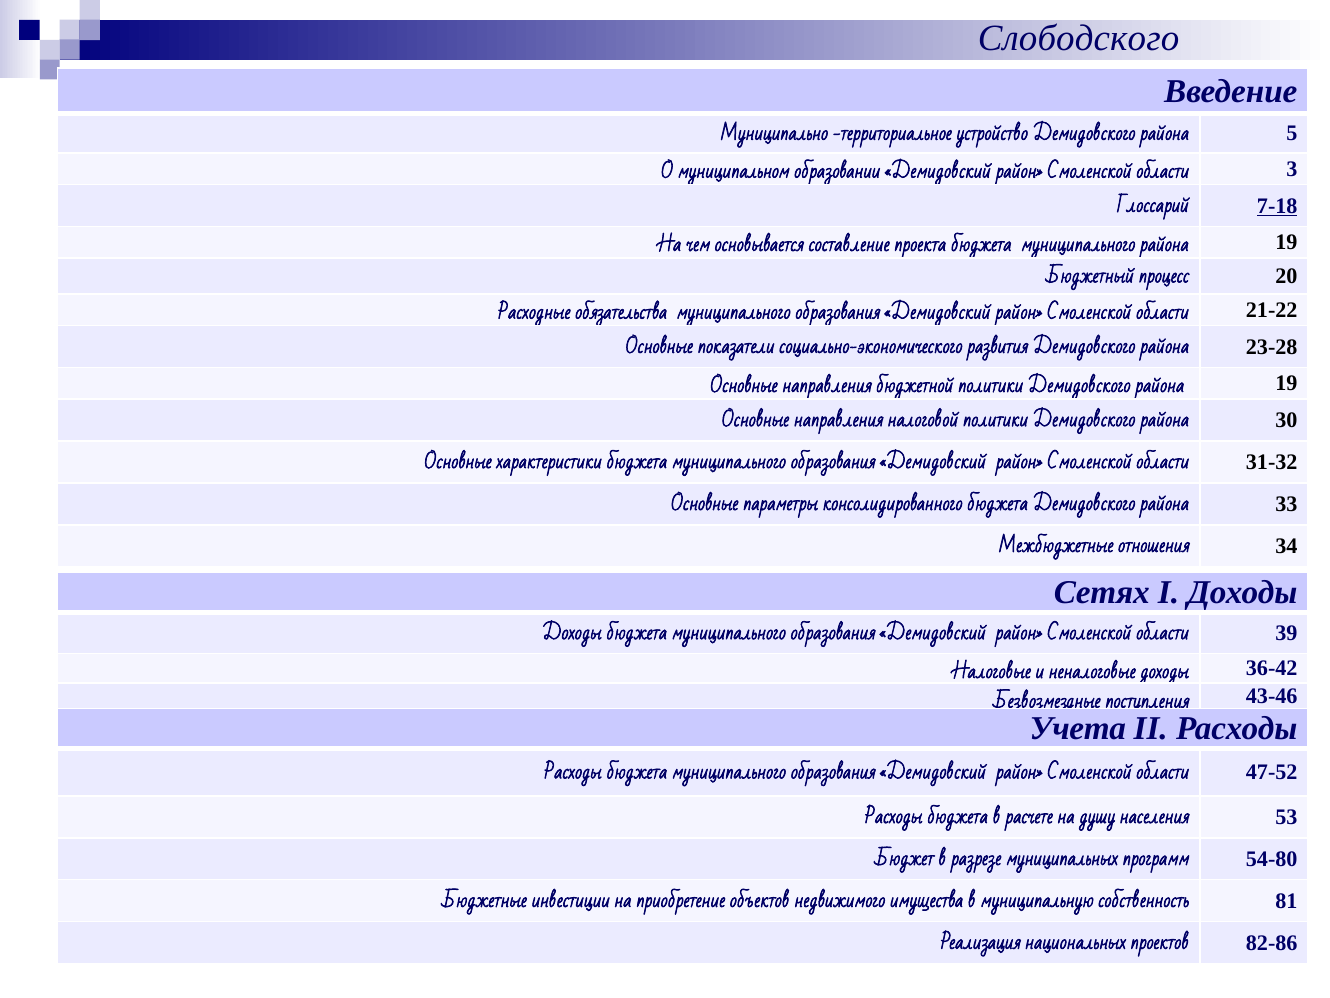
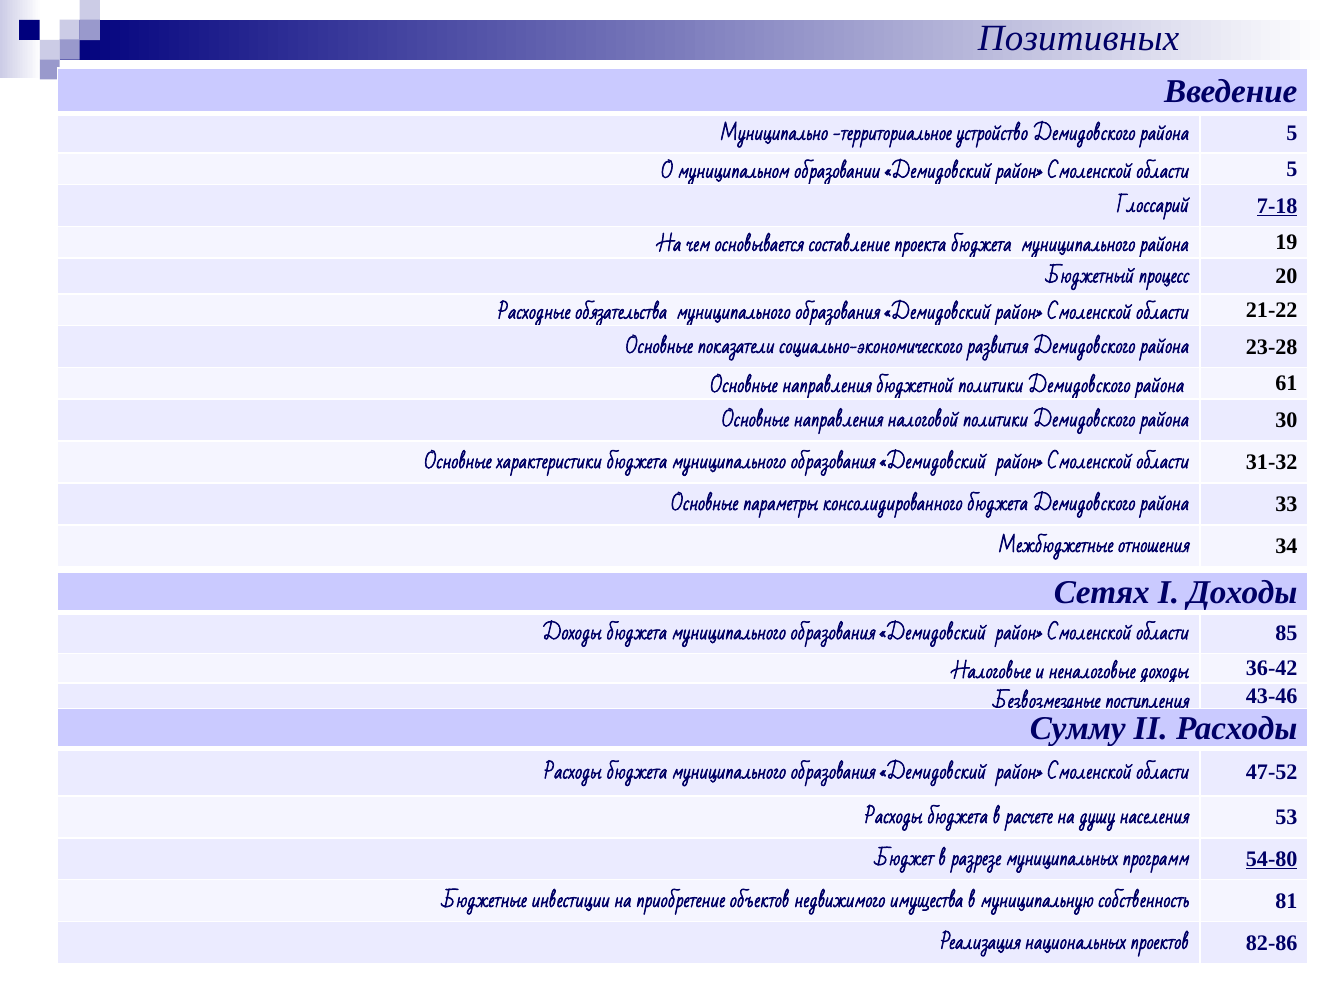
Слободского: Слободского -> Позитивных
3 at (1292, 169): 3 -> 5
19 at (1286, 383): 19 -> 61
39: 39 -> 85
Учета: Учета -> Сумму
54-80 underline: none -> present
